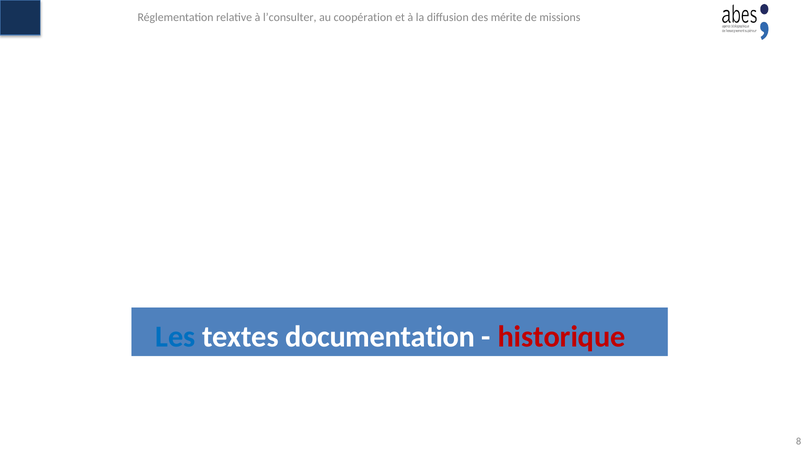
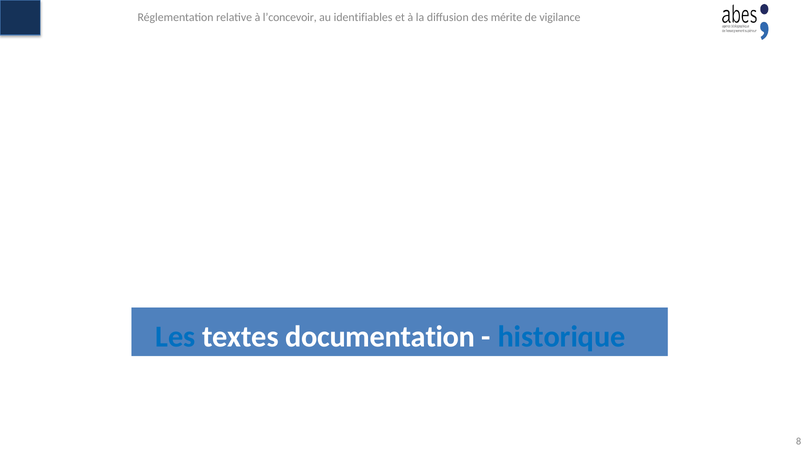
l’consulter: l’consulter -> l’concevoir
coopération: coopération -> identifiables
missions: missions -> vigilance
historique colour: red -> blue
